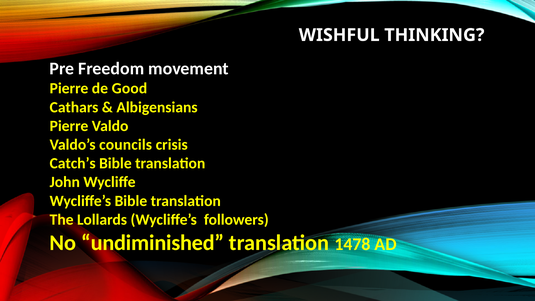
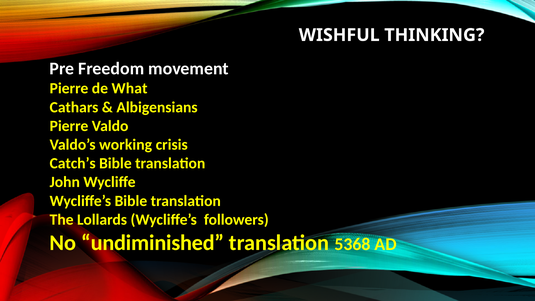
Good: Good -> What
councils: councils -> working
1478: 1478 -> 5368
